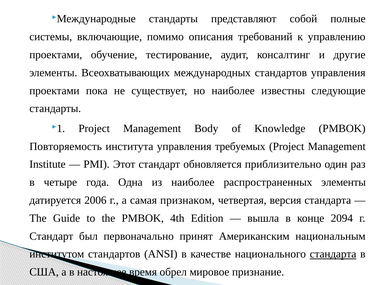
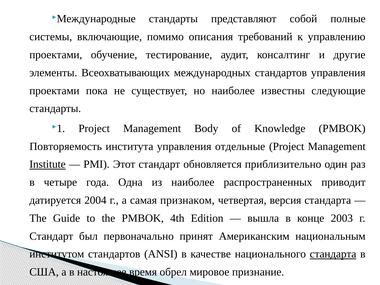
требуемых: требуемых -> отдельные
Institute underline: none -> present
распространенных элементы: элементы -> приводит
2006: 2006 -> 2004
2094: 2094 -> 2003
